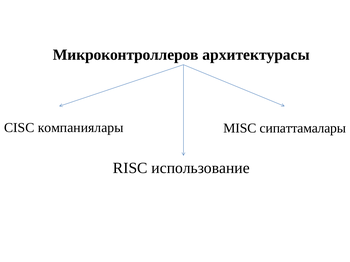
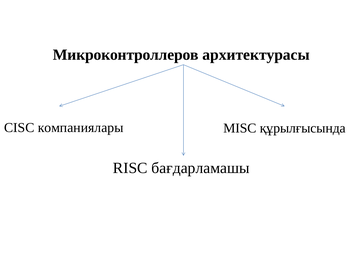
сипаттамалары: сипаттамалары -> құрылғысында
использование: использование -> бағдарламашы
